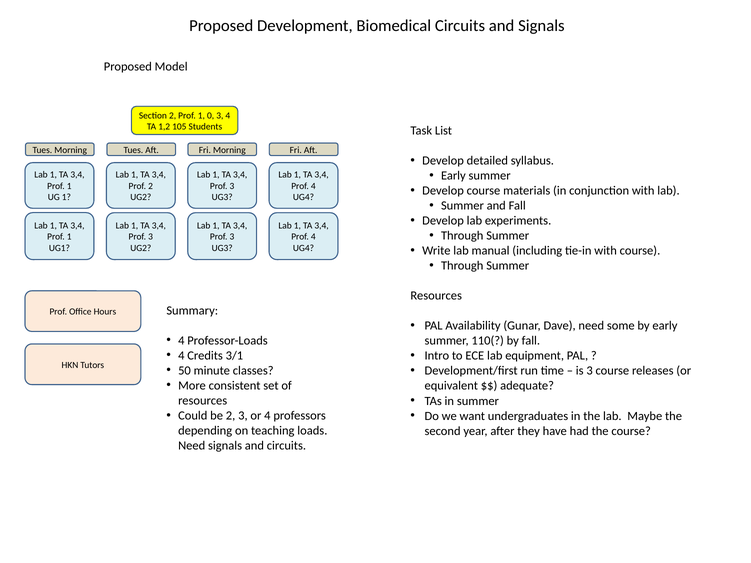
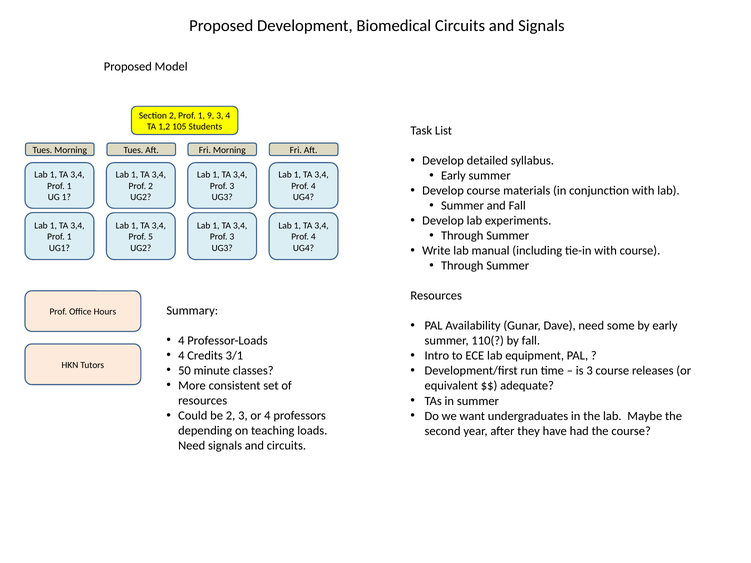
0: 0 -> 9
3 at (151, 237): 3 -> 5
